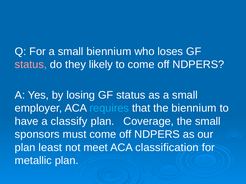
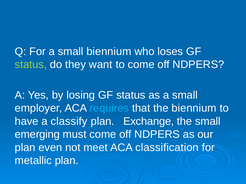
status at (31, 65) colour: pink -> light green
likely: likely -> want
Coverage: Coverage -> Exchange
sponsors: sponsors -> emerging
least: least -> even
